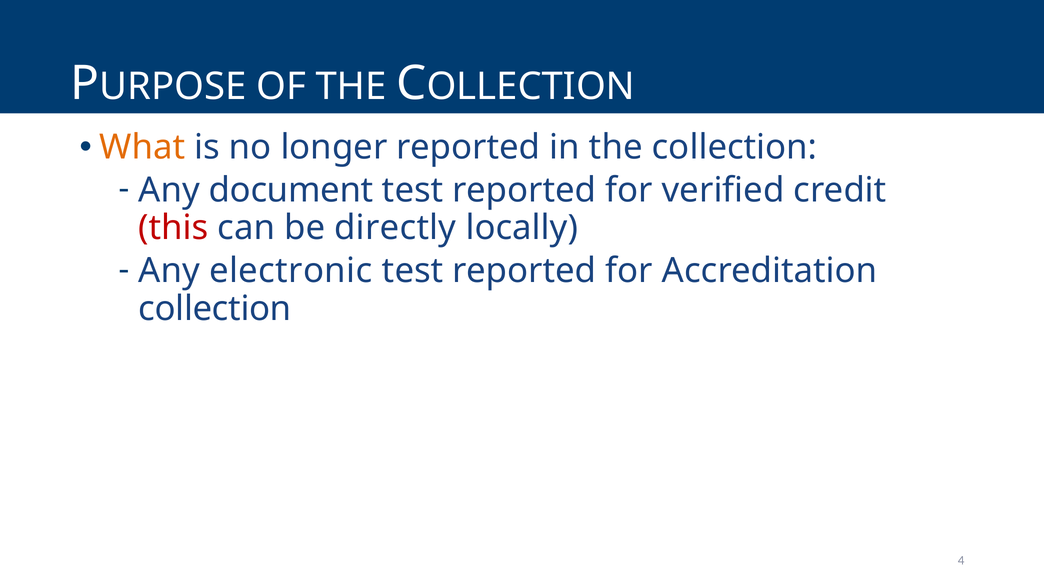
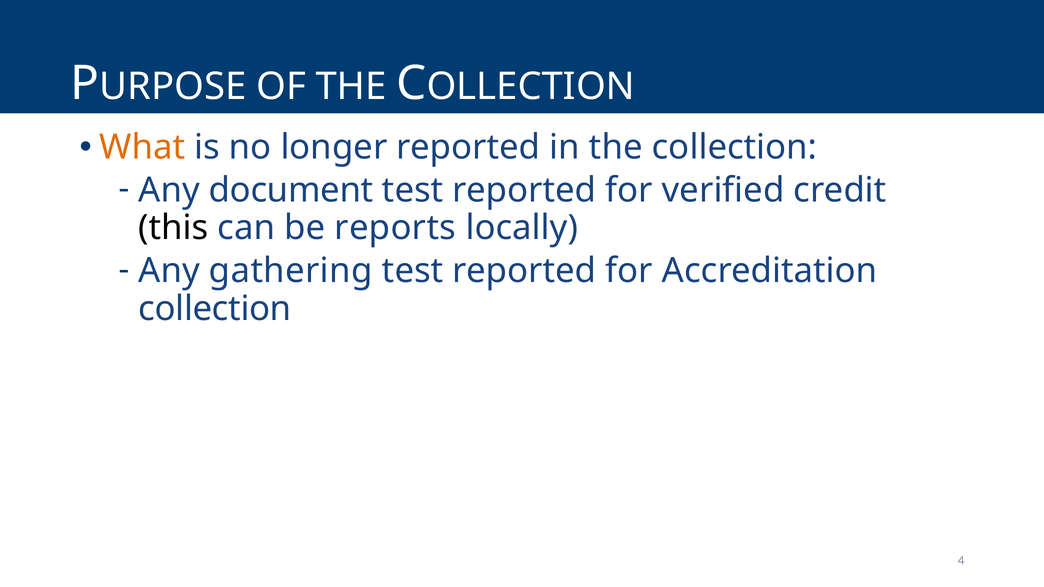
this colour: red -> black
directly: directly -> reports
electronic: electronic -> gathering
